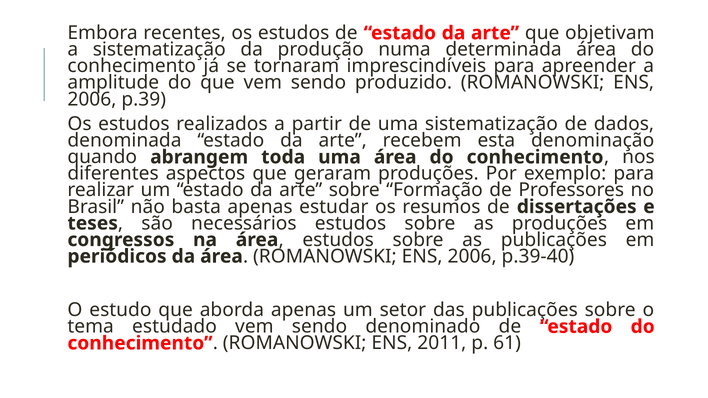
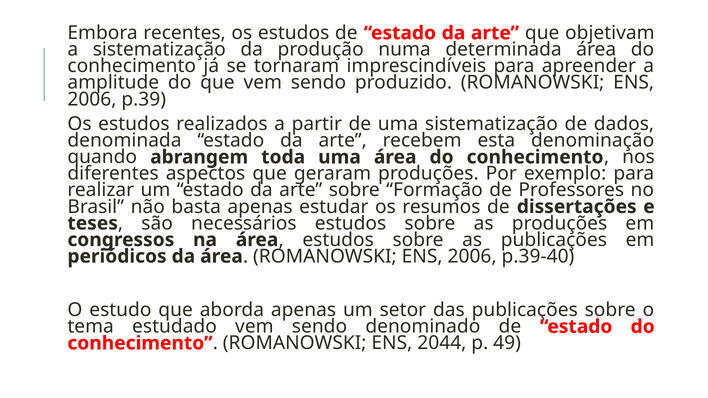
2011: 2011 -> 2044
61: 61 -> 49
